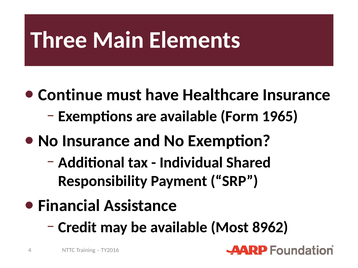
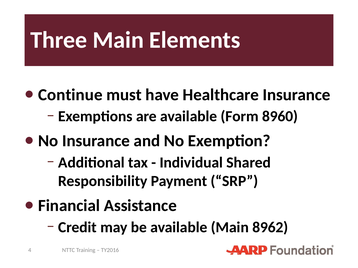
1965: 1965 -> 8960
available Most: Most -> Main
